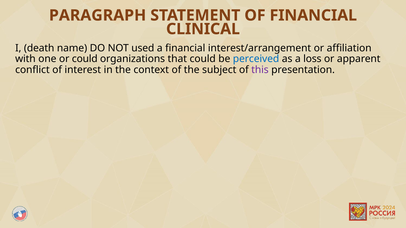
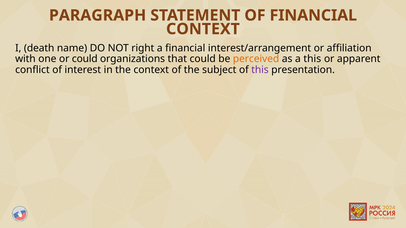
CLINICAL at (203, 29): CLINICAL -> CONTEXT
used: used -> right
perceived colour: blue -> orange
a loss: loss -> this
